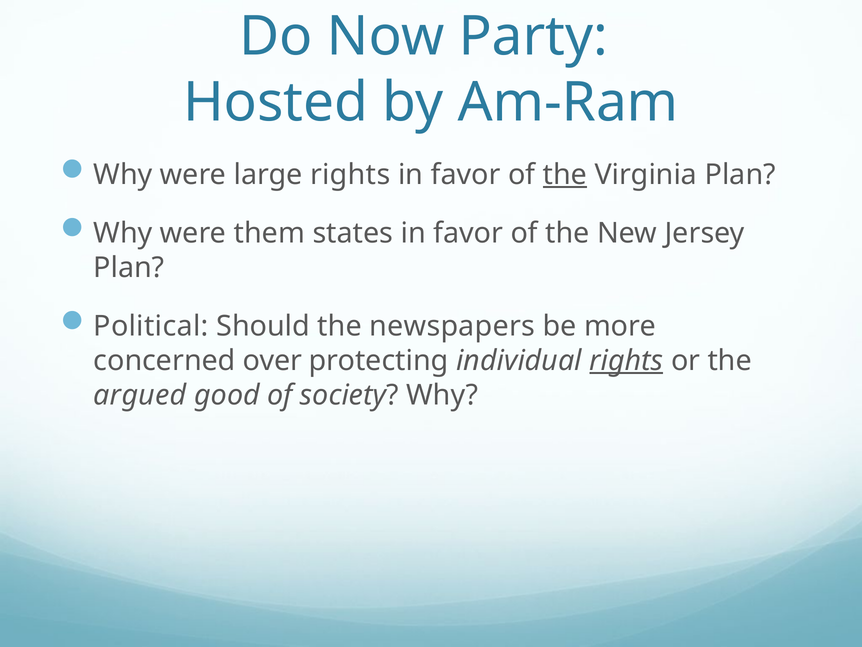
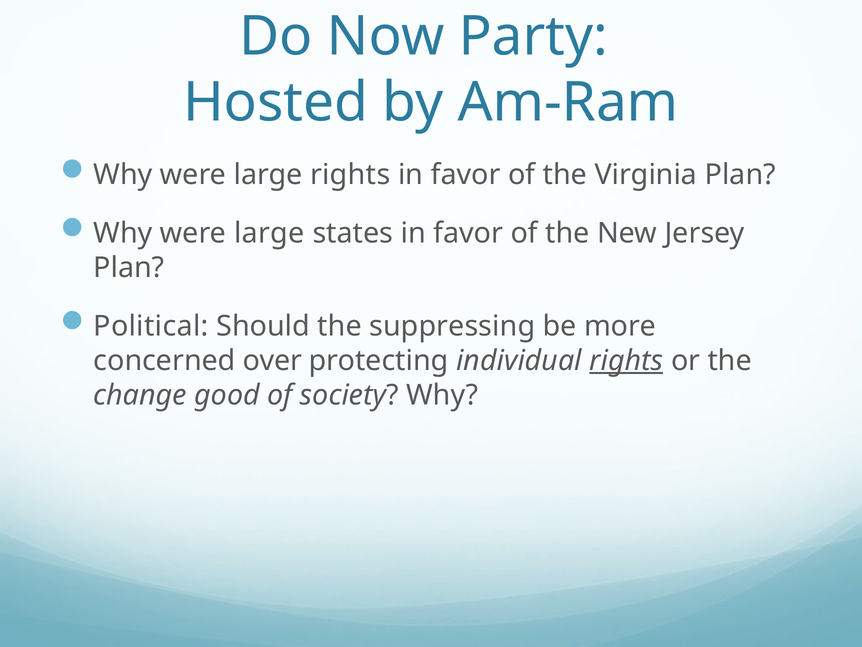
the at (565, 174) underline: present -> none
them at (269, 233): them -> large
newspapers: newspapers -> suppressing
argued: argued -> change
